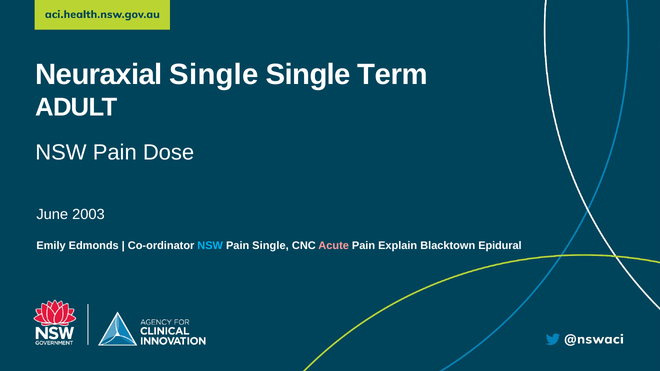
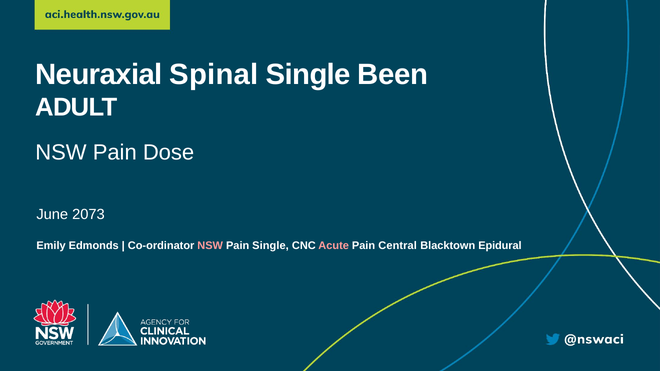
Neuraxial Single: Single -> Spinal
Term: Term -> Been
2003: 2003 -> 2073
NSW at (210, 246) colour: light blue -> pink
Explain: Explain -> Central
